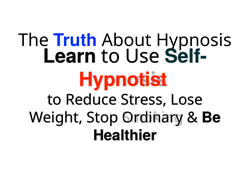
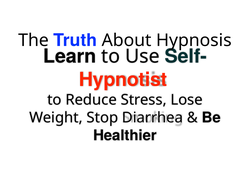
Ordinary: Ordinary -> Diarrhea
